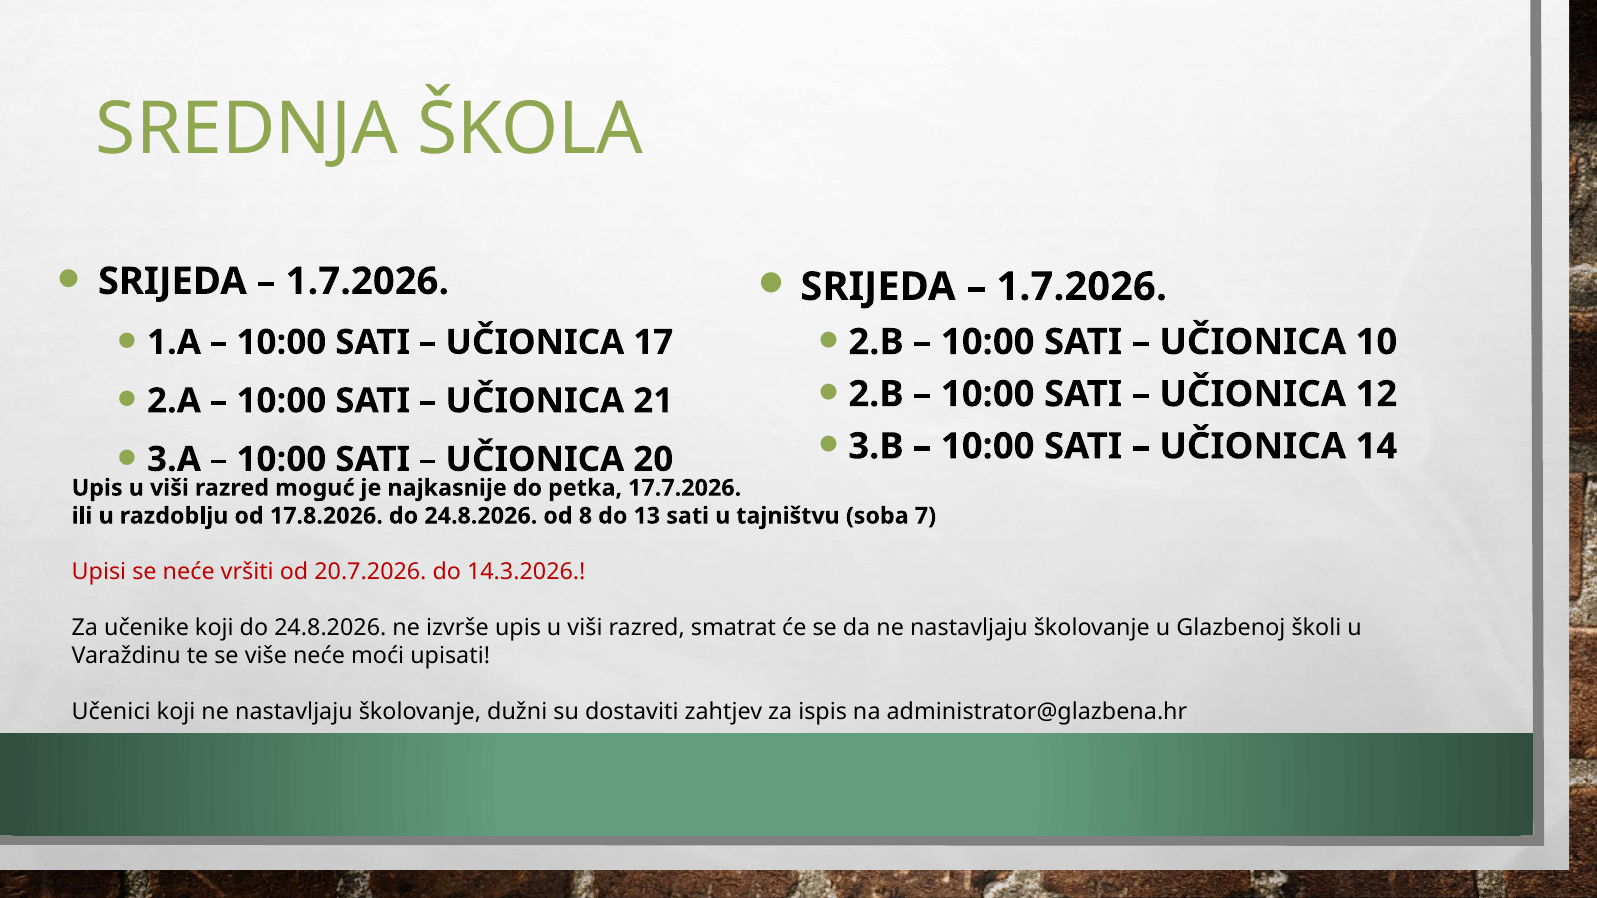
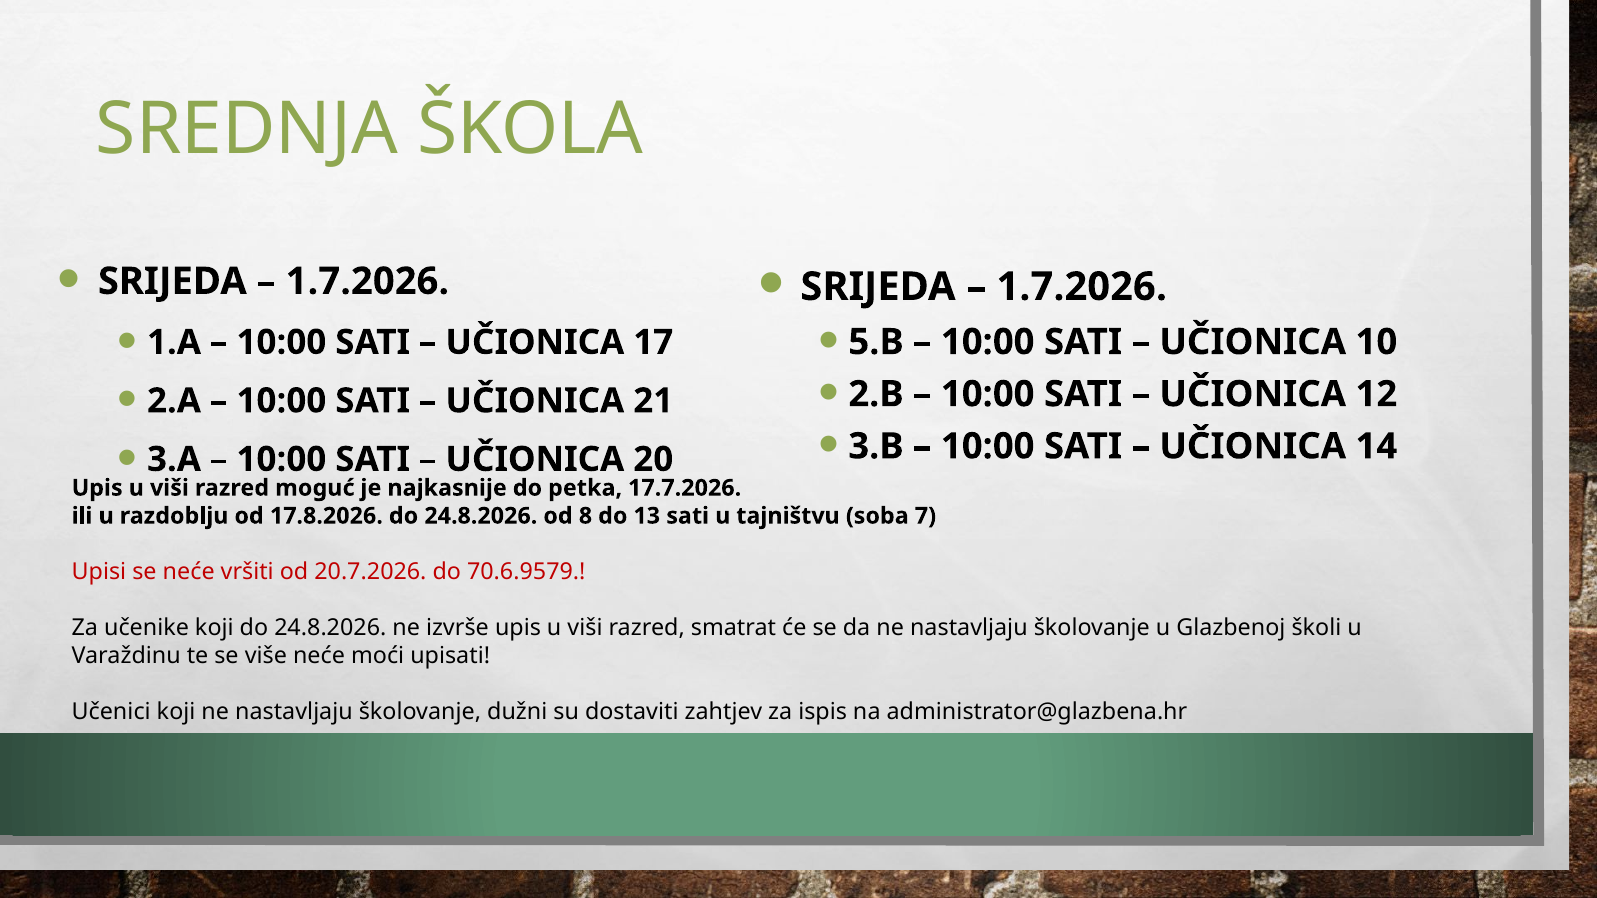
2.B at (876, 342): 2.B -> 5.B
14.3.2026: 14.3.2026 -> 70.6.9579
